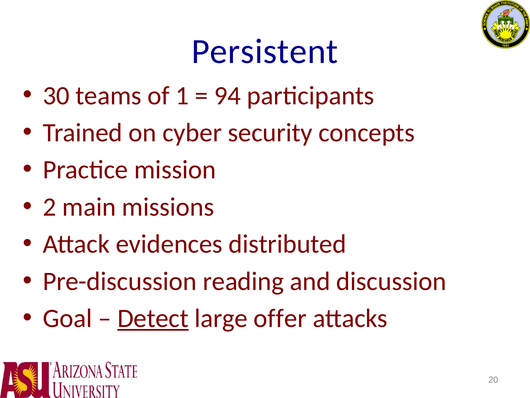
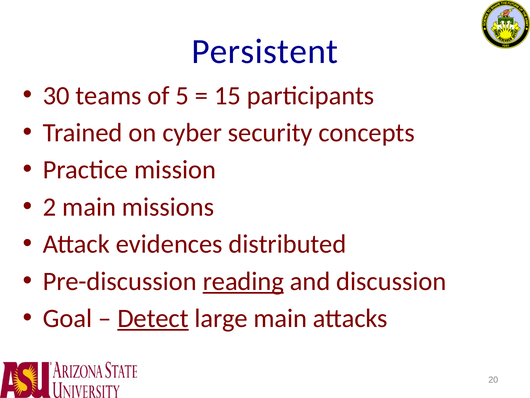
1: 1 -> 5
94: 94 -> 15
reading underline: none -> present
large offer: offer -> main
